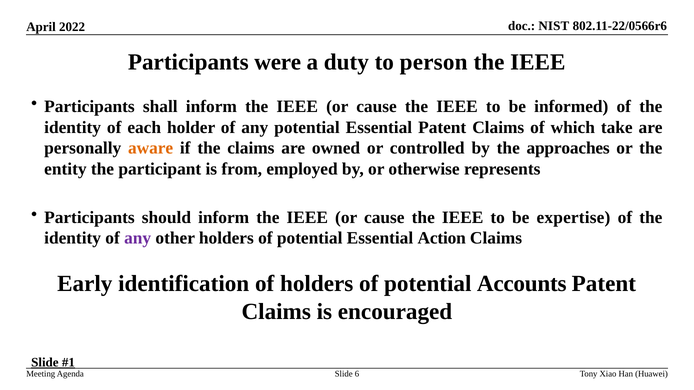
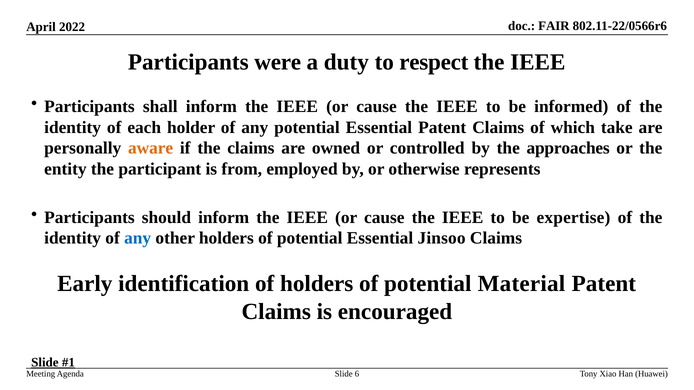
NIST: NIST -> FAIR
person: person -> respect
any at (138, 238) colour: purple -> blue
Action: Action -> Jinsoo
Accounts: Accounts -> Material
